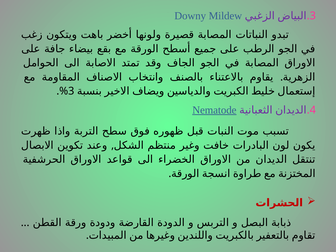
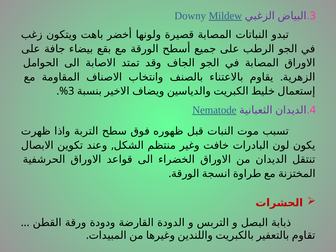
Mildew underline: none -> present
